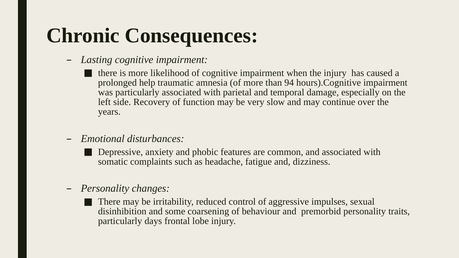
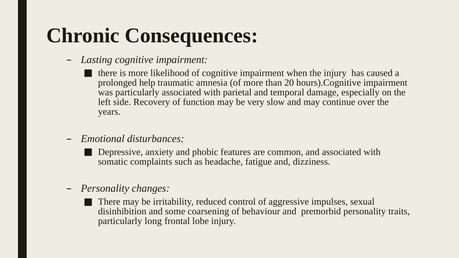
94: 94 -> 20
days: days -> long
